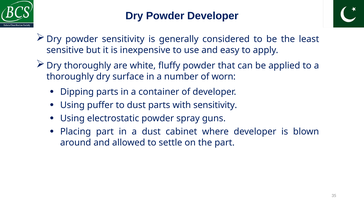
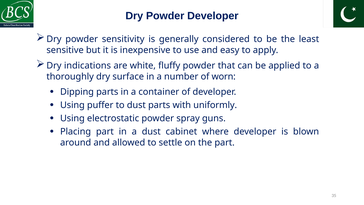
Dry thoroughly: thoroughly -> indications
with sensitivity: sensitivity -> uniformly
